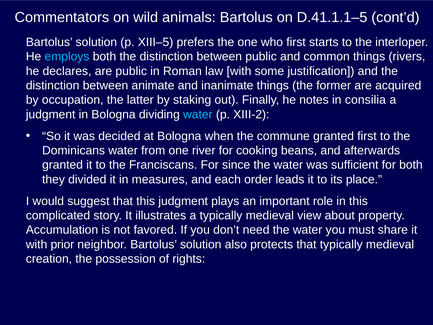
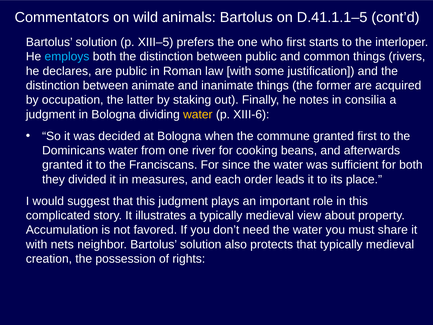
water at (198, 114) colour: light blue -> yellow
XIII-2: XIII-2 -> XIII-6
prior: prior -> nets
